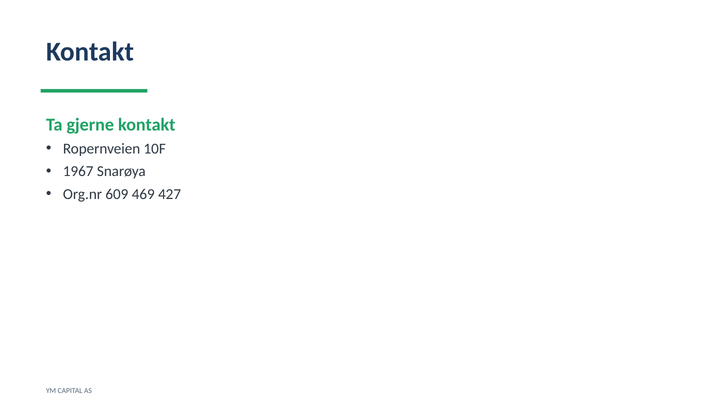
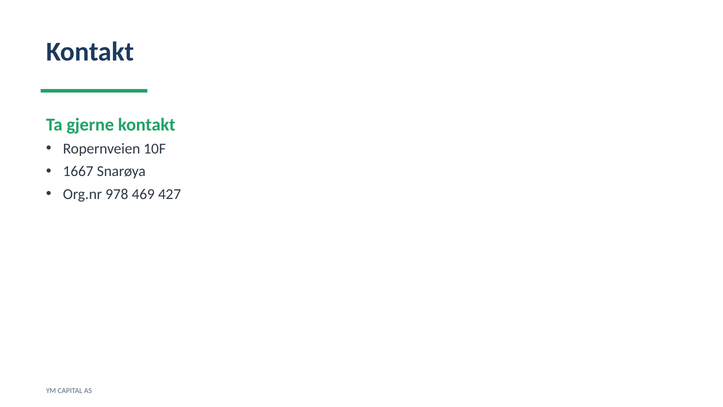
1967: 1967 -> 1667
609: 609 -> 978
